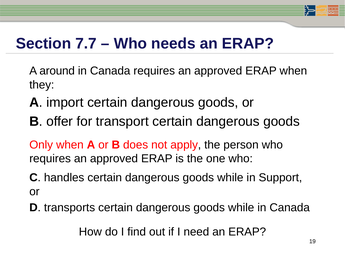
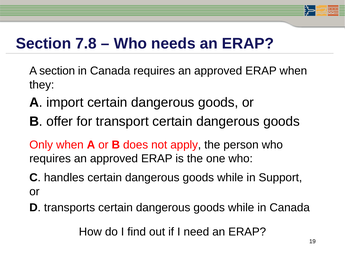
7.7: 7.7 -> 7.8
A around: around -> section
